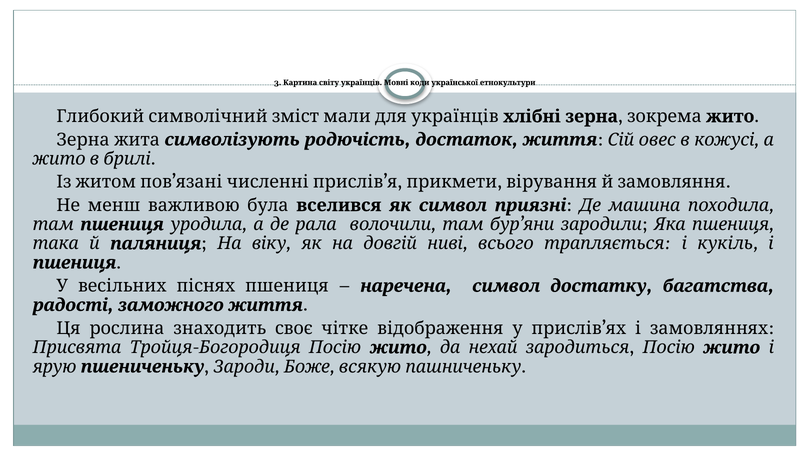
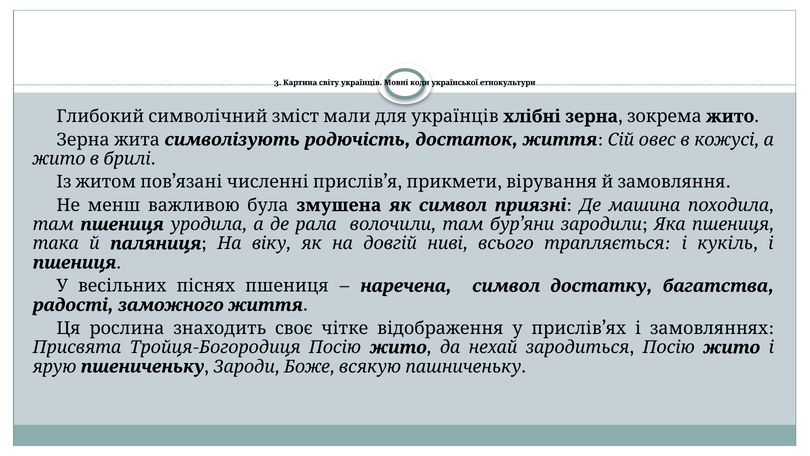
вселився: вселився -> змушена
